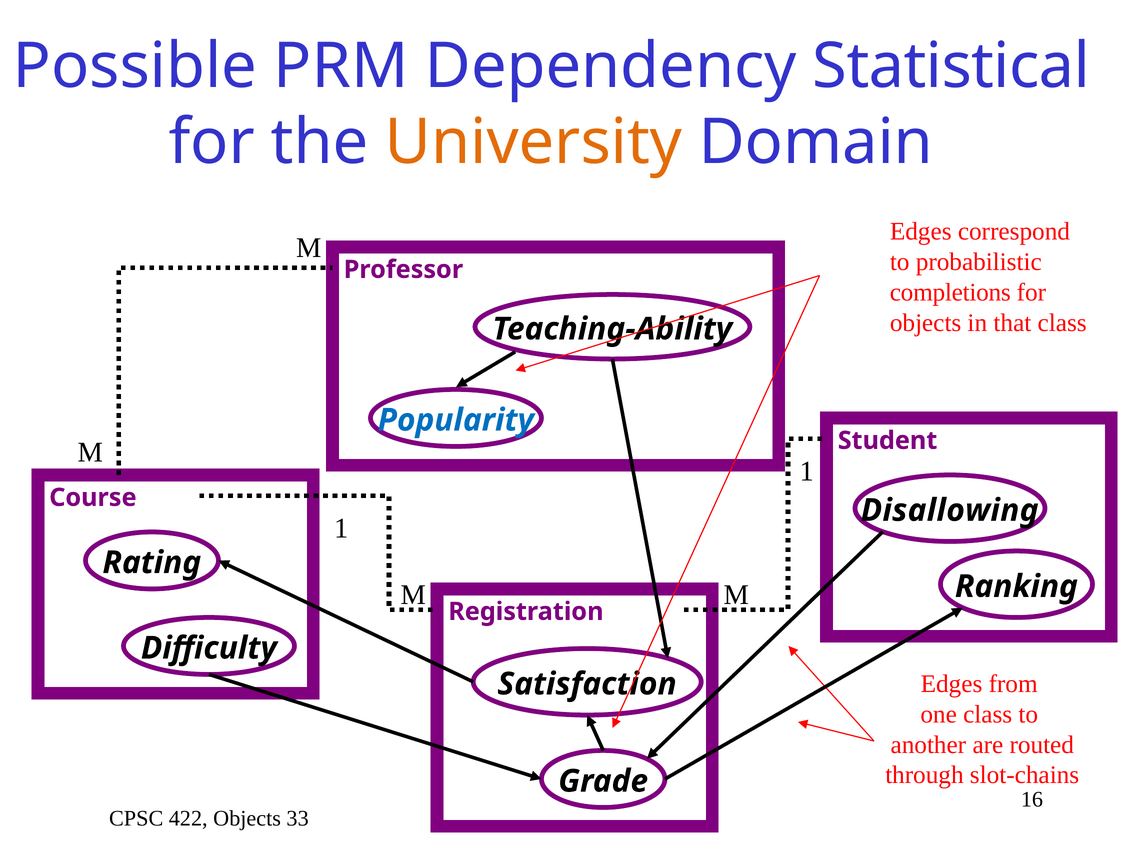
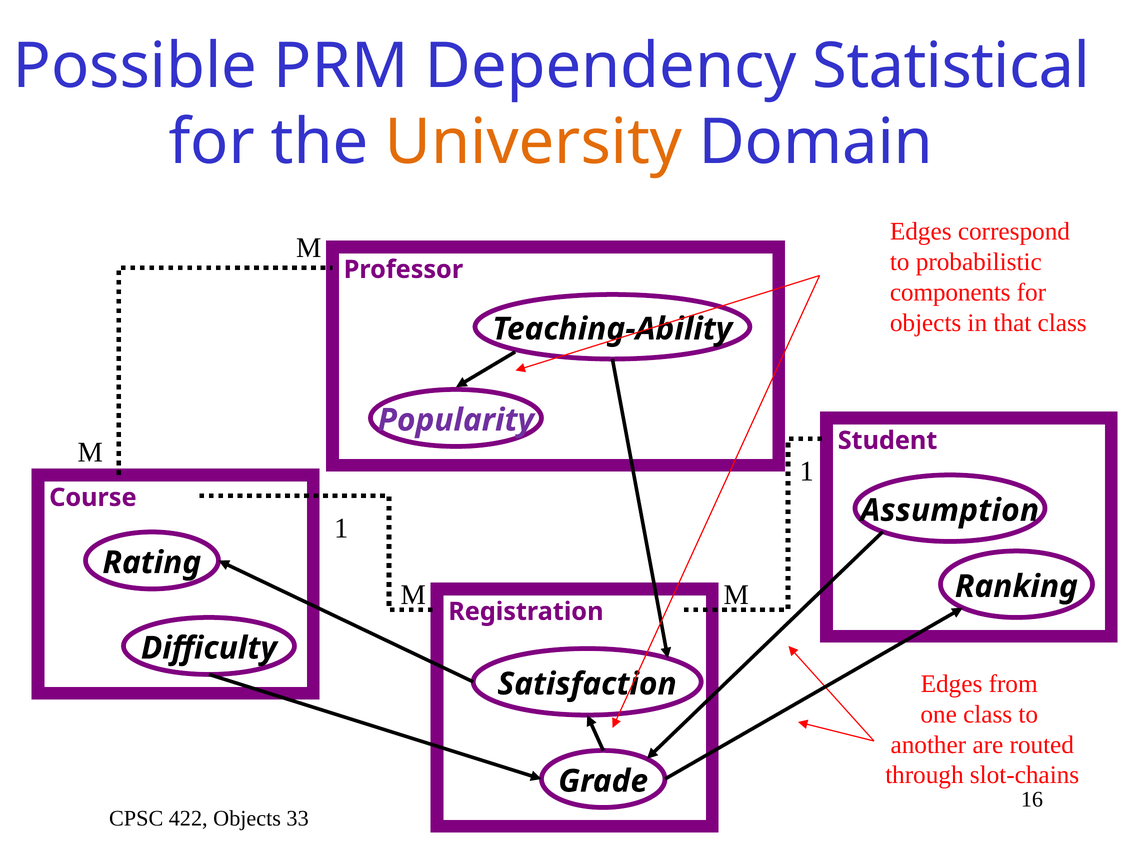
completions: completions -> components
Popularity colour: blue -> purple
Disallowing: Disallowing -> Assumption
